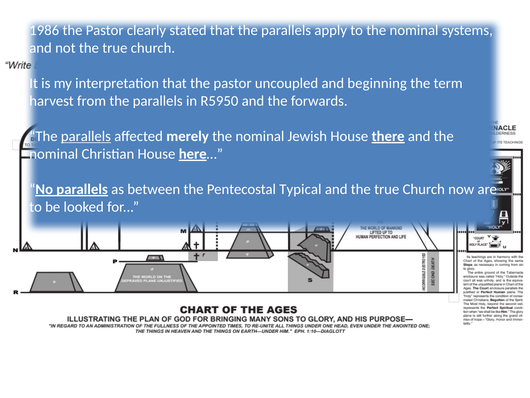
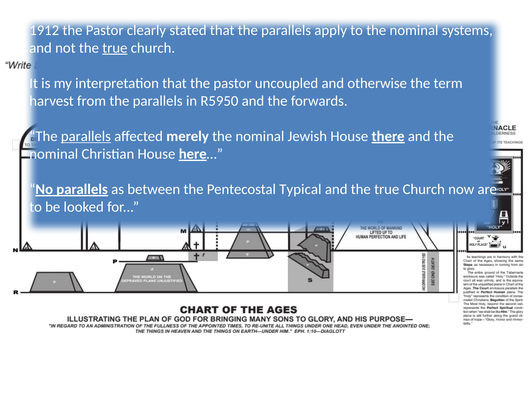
1986: 1986 -> 1912
true at (115, 48) underline: none -> present
beginning: beginning -> otherwise
